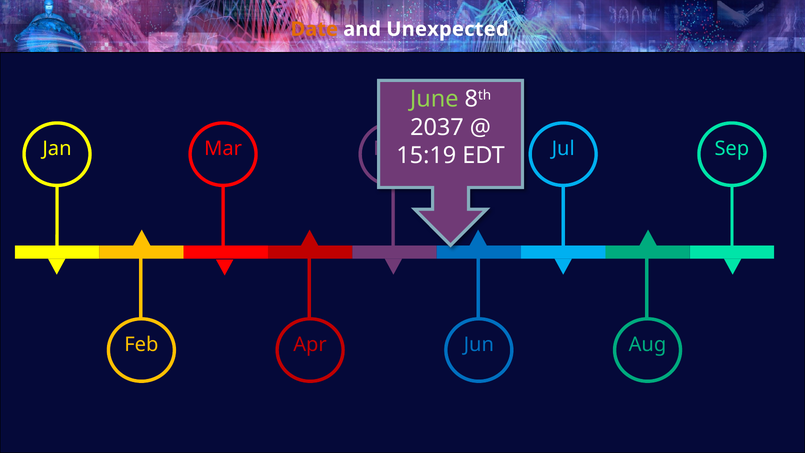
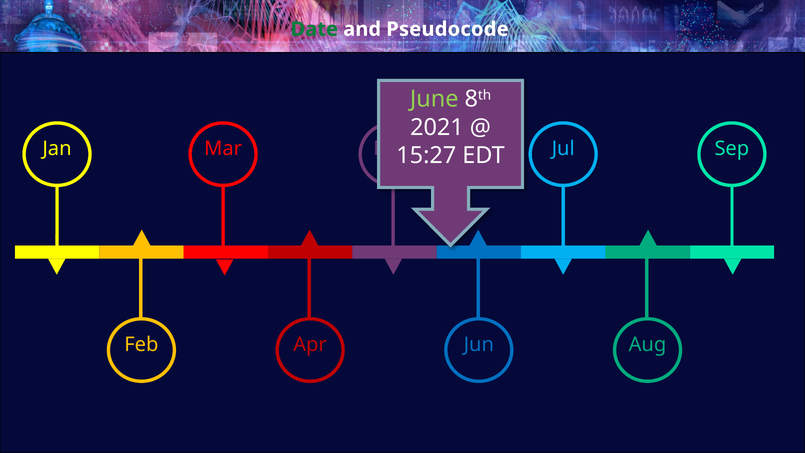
Date colour: orange -> green
Unexpected: Unexpected -> Pseudocode
2037: 2037 -> 2021
15:19: 15:19 -> 15:27
